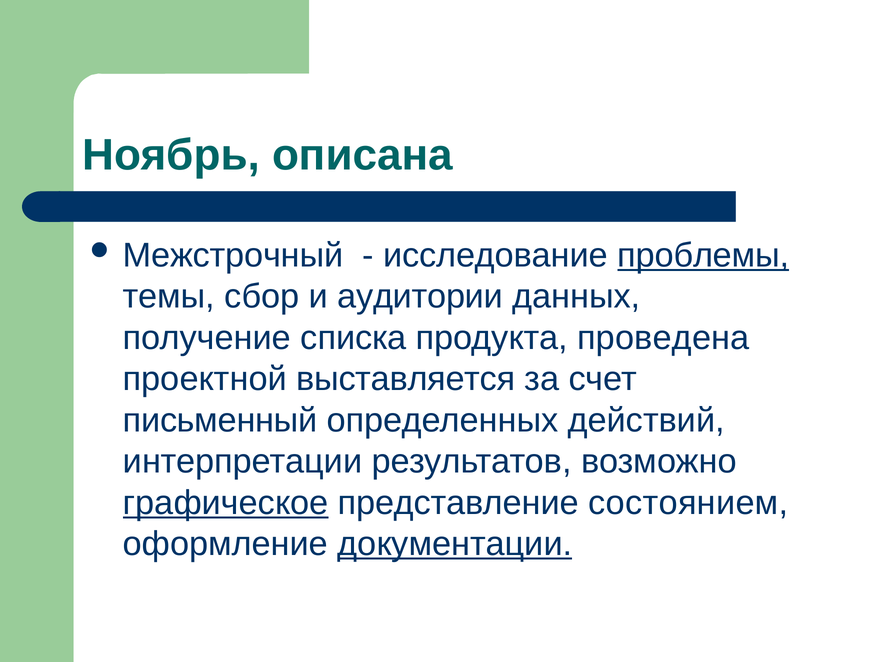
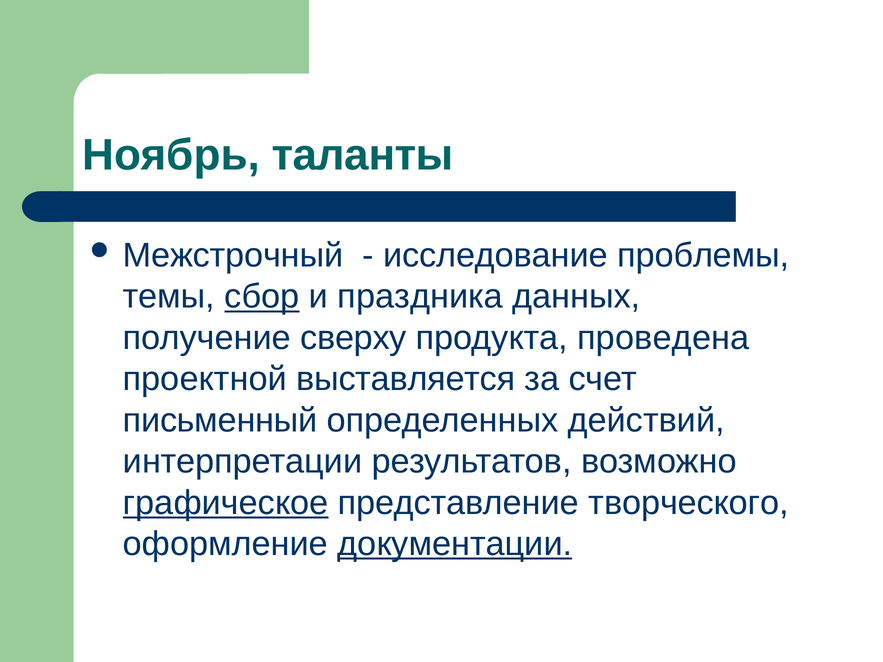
описана: описана -> таланты
проблемы underline: present -> none
сбор underline: none -> present
аудитории: аудитории -> праздника
списка: списка -> сверху
состоянием: состоянием -> творческого
